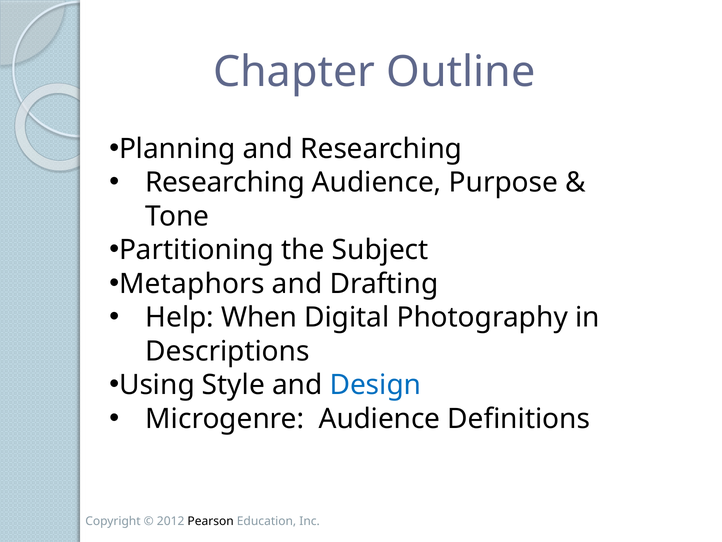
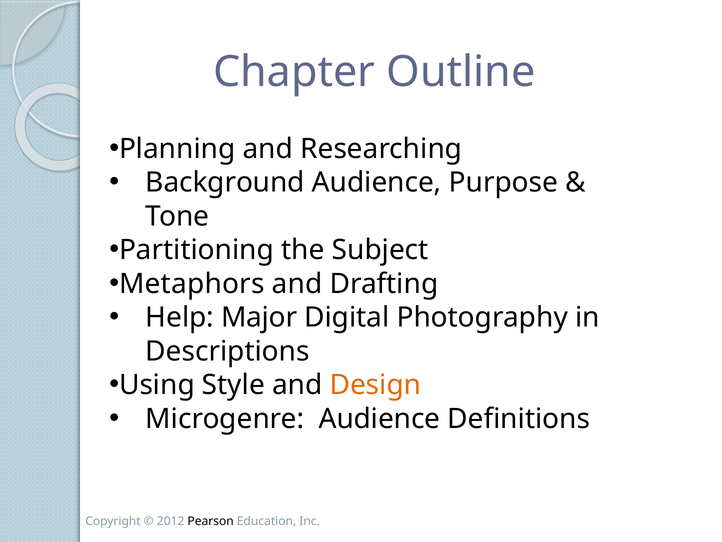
Researching at (225, 182): Researching -> Background
When: When -> Major
Design colour: blue -> orange
